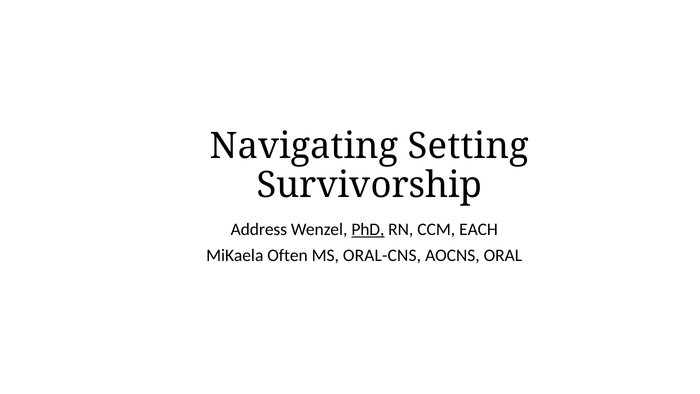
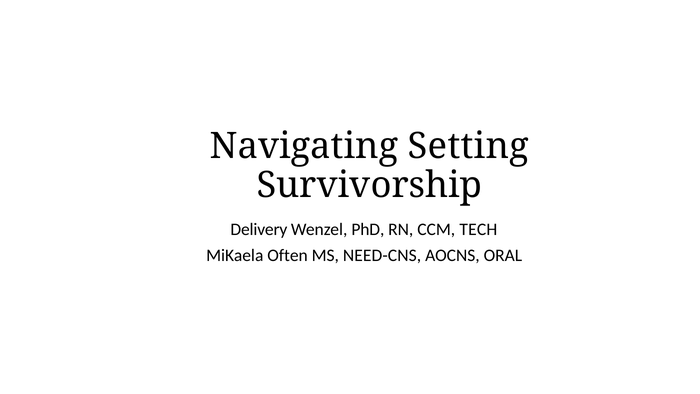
Address: Address -> Delivery
PhD underline: present -> none
EACH: EACH -> TECH
ORAL-CNS: ORAL-CNS -> NEED-CNS
